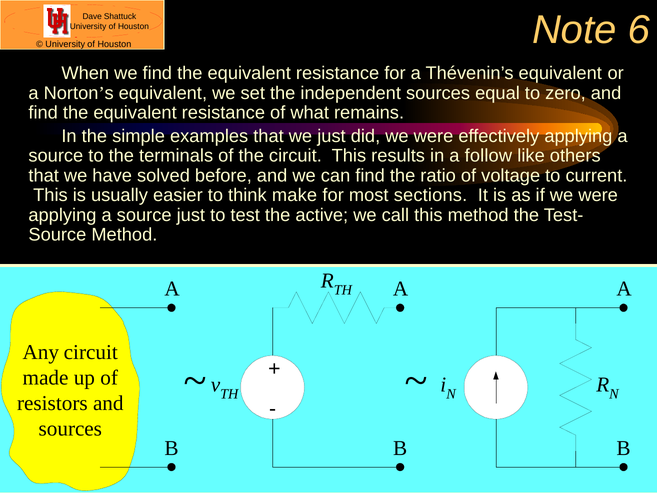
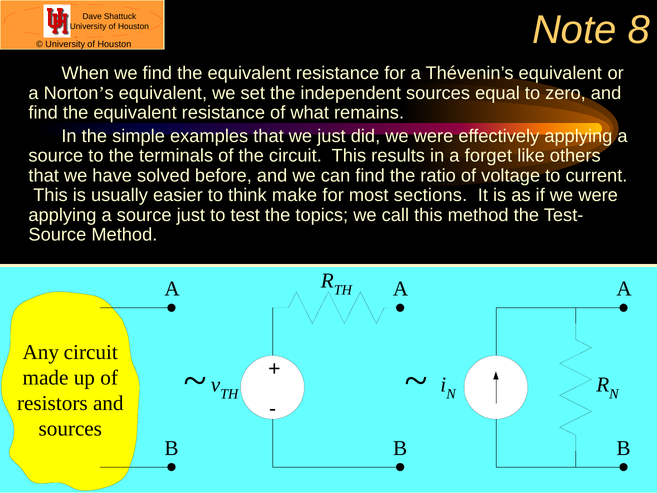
6: 6 -> 8
follow: follow -> forget
active: active -> topics
